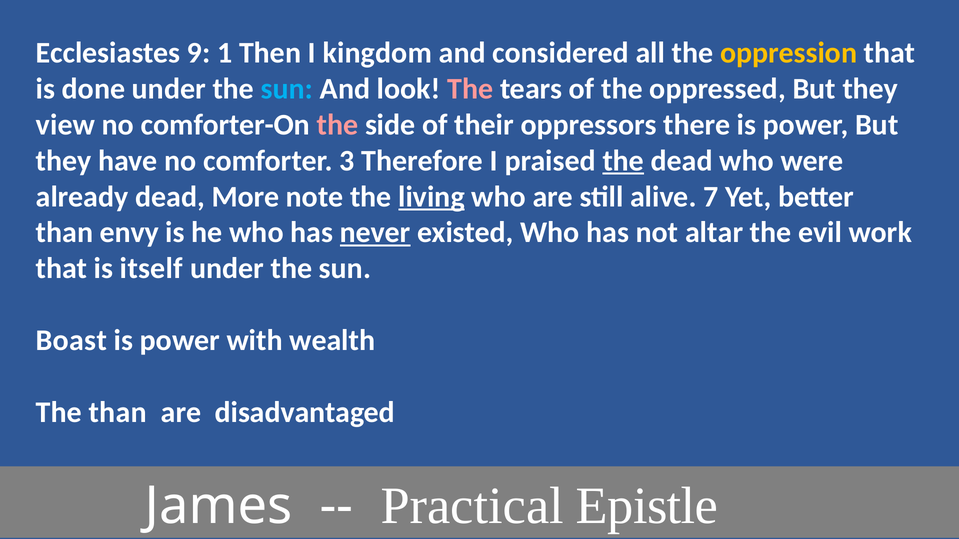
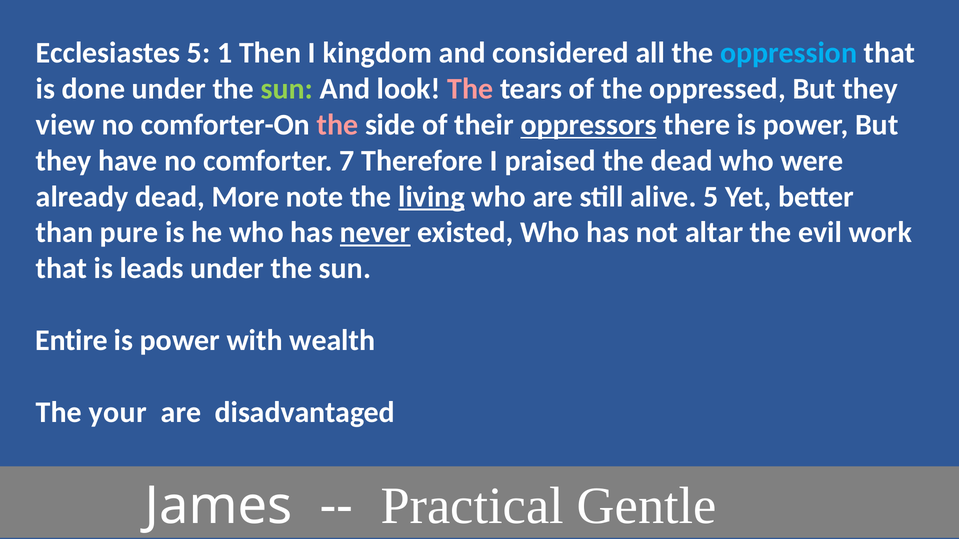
Ecclesiastes 9: 9 -> 5
oppression colour: yellow -> light blue
sun at (287, 89) colour: light blue -> light green
oppressors underline: none -> present
3: 3 -> 7
the at (623, 161) underline: present -> none
alive 7: 7 -> 5
envy: envy -> pure
itself: itself -> leads
Boast: Boast -> Entire
The than: than -> your
Epistle: Epistle -> Gentle
